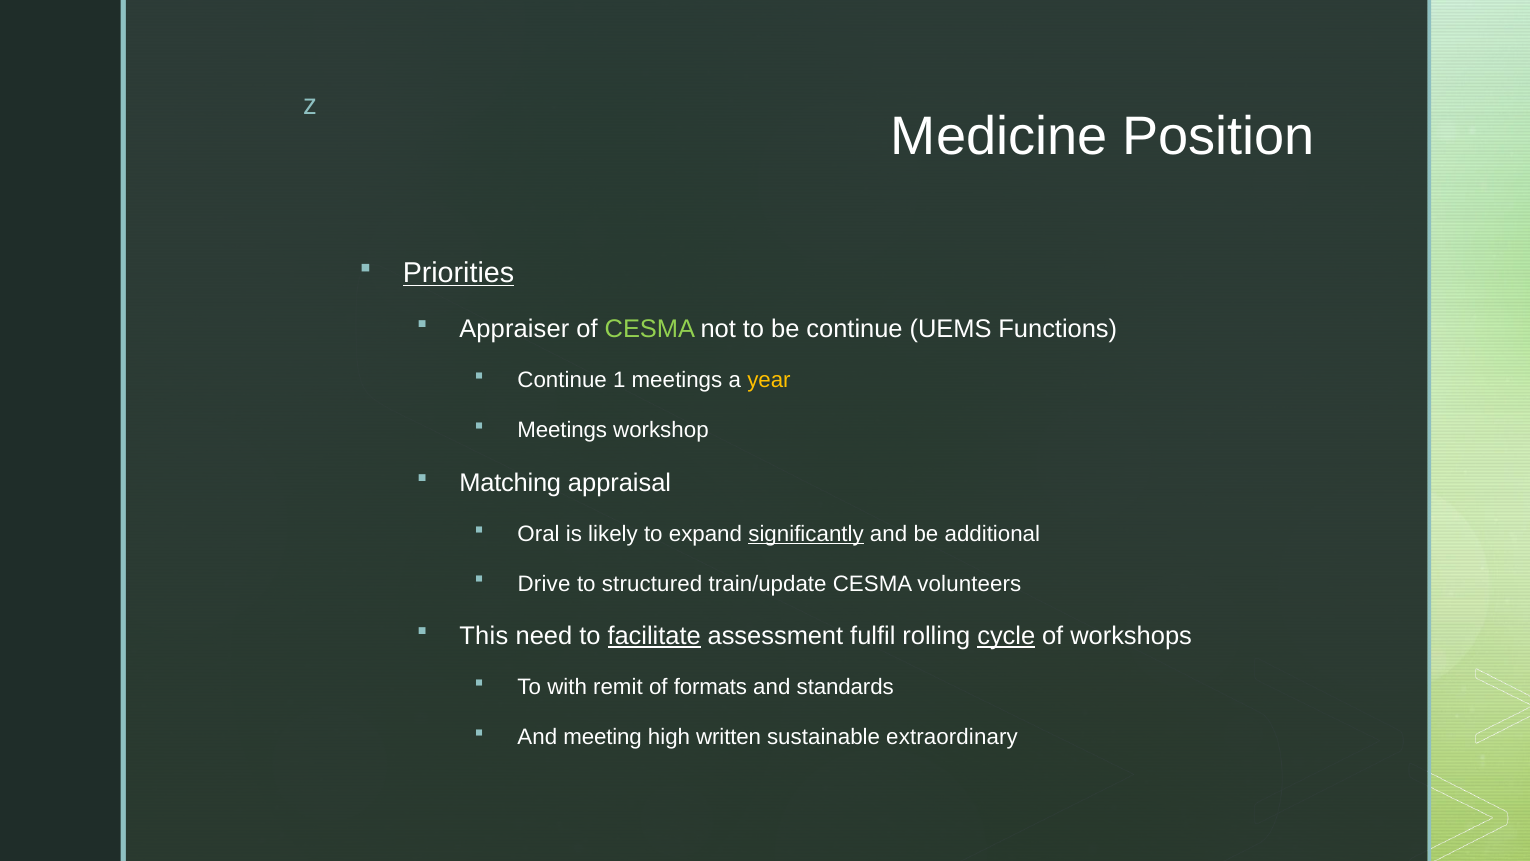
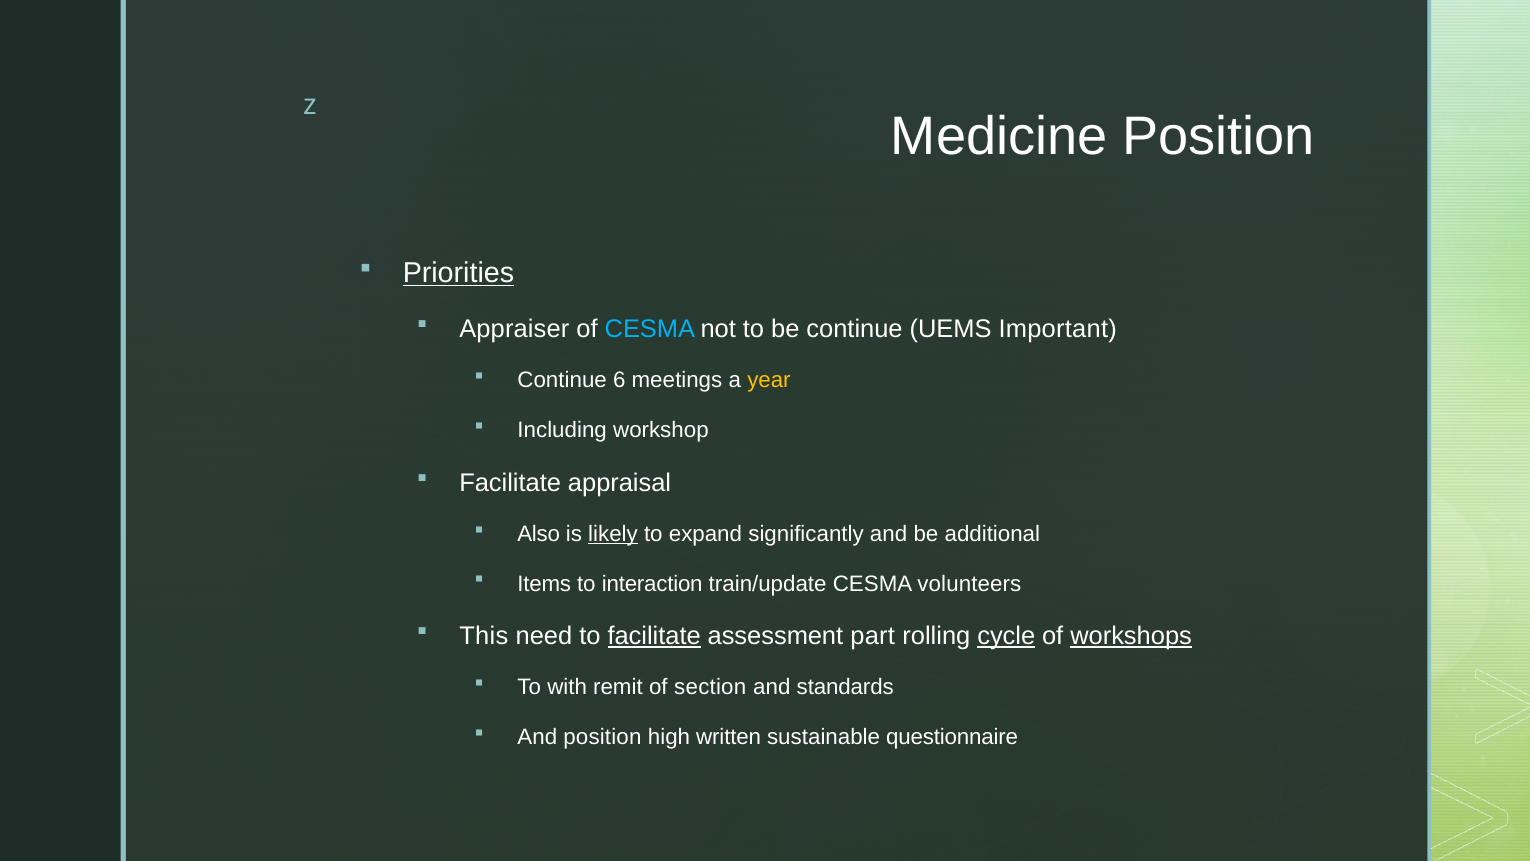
CESMA at (650, 329) colour: light green -> light blue
Functions: Functions -> Important
1: 1 -> 6
Meetings at (562, 430): Meetings -> Including
Matching at (510, 482): Matching -> Facilitate
Oral: Oral -> Also
likely underline: none -> present
significantly underline: present -> none
Drive: Drive -> Items
structured: structured -> interaction
fulfil: fulfil -> part
workshops underline: none -> present
formats: formats -> section
And meeting: meeting -> position
extraordinary: extraordinary -> questionnaire
